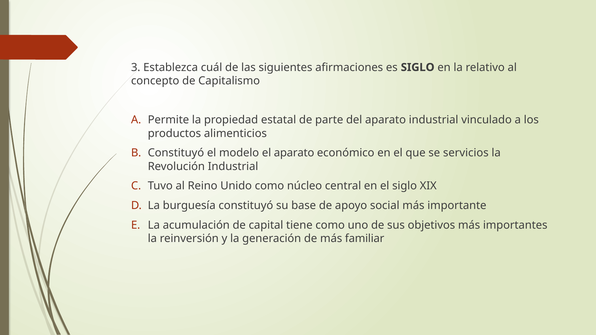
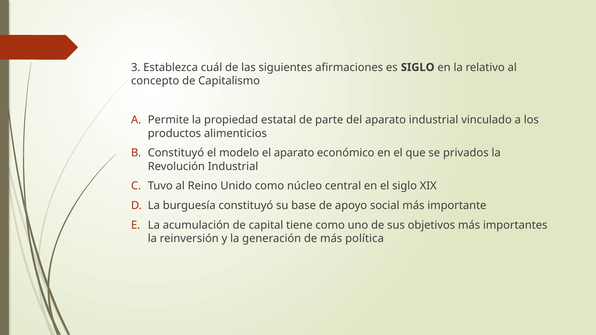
servicios: servicios -> privados
familiar: familiar -> política
